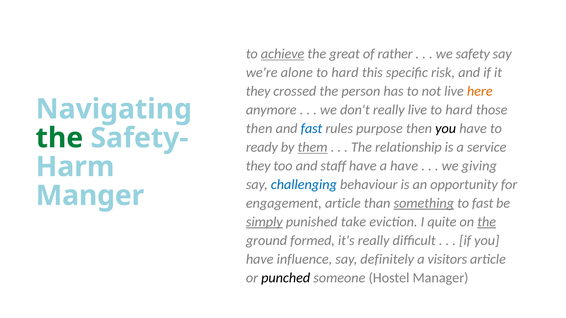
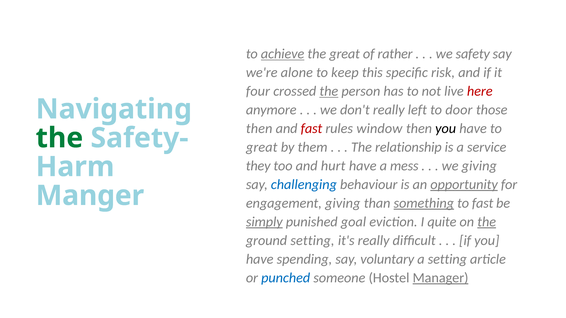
hard at (345, 73): hard -> keep
they at (258, 91): they -> four
the at (329, 91) underline: none -> present
here colour: orange -> red
really live: live -> left
hard at (459, 110): hard -> door
fast at (311, 129) colour: blue -> red
purpose: purpose -> window
ready at (262, 147): ready -> great
them underline: present -> none
staff: staff -> hurt
a have: have -> mess
opportunity underline: none -> present
engagement article: article -> giving
take: take -> goal
ground formed: formed -> setting
influence: influence -> spending
definitely: definitely -> voluntary
a visitors: visitors -> setting
punched colour: black -> blue
Manager underline: none -> present
